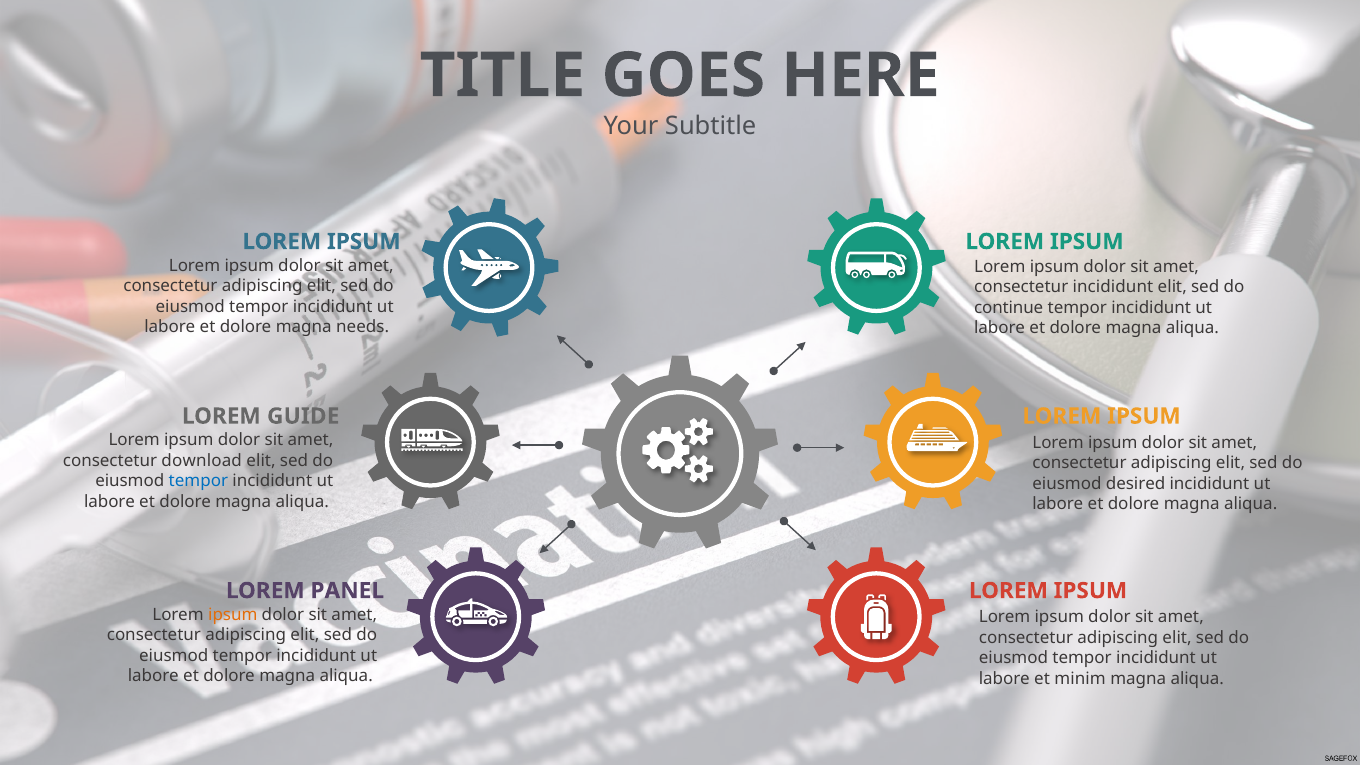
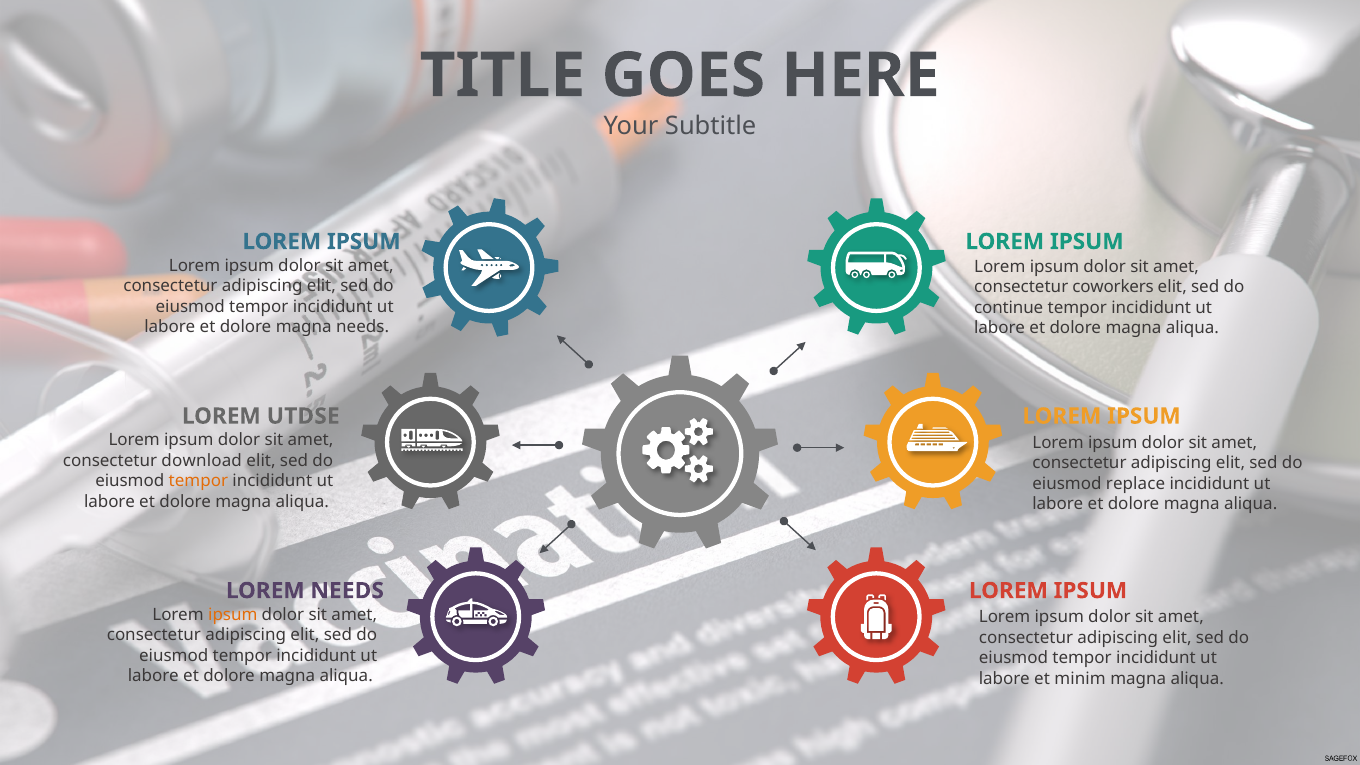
consectetur incididunt: incididunt -> coworkers
GUIDE: GUIDE -> UTDSE
tempor at (198, 481) colour: blue -> orange
desired: desired -> replace
LOREM PANEL: PANEL -> NEEDS
